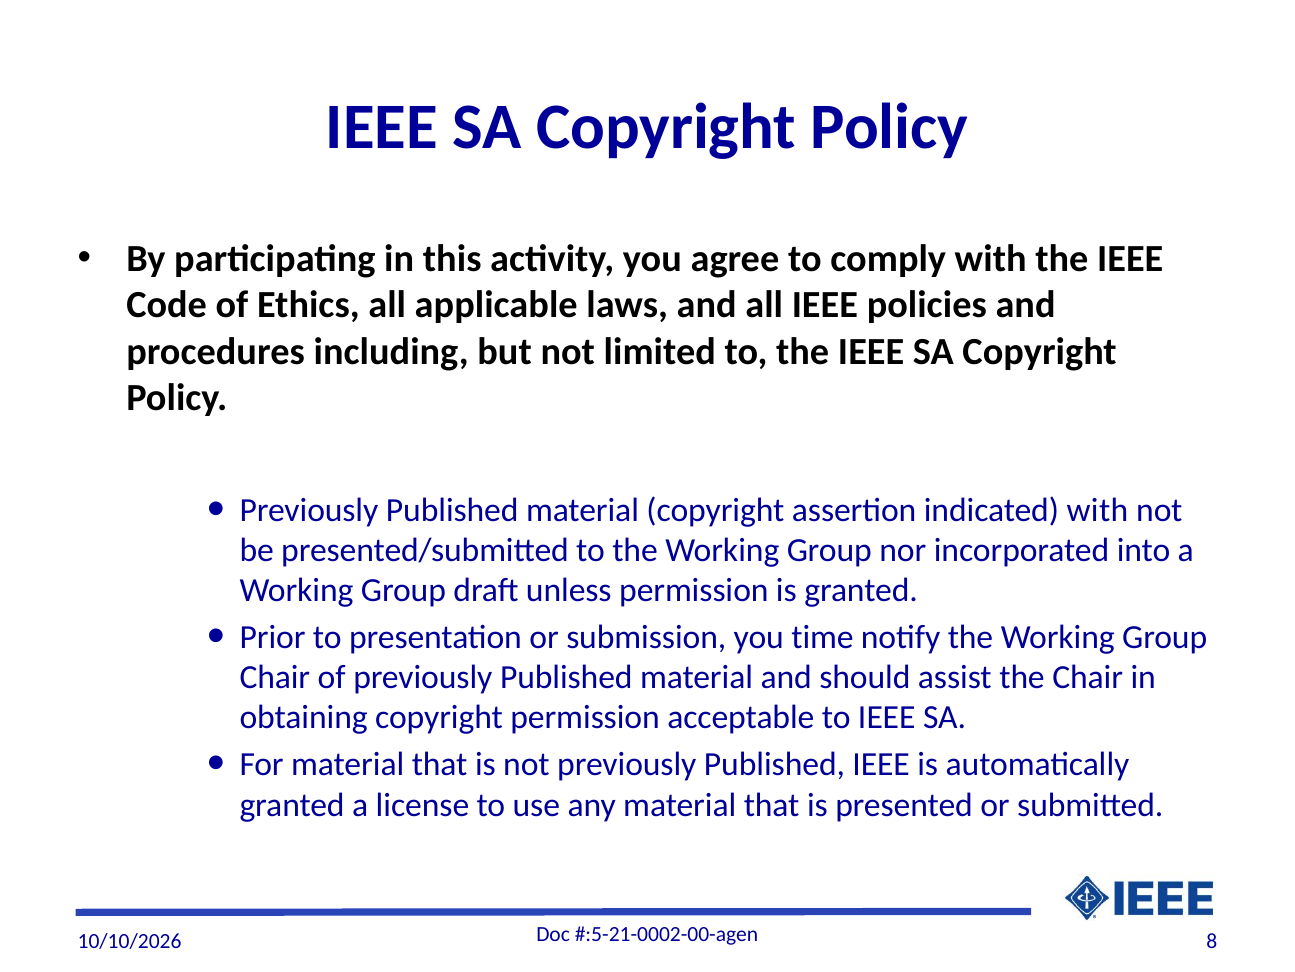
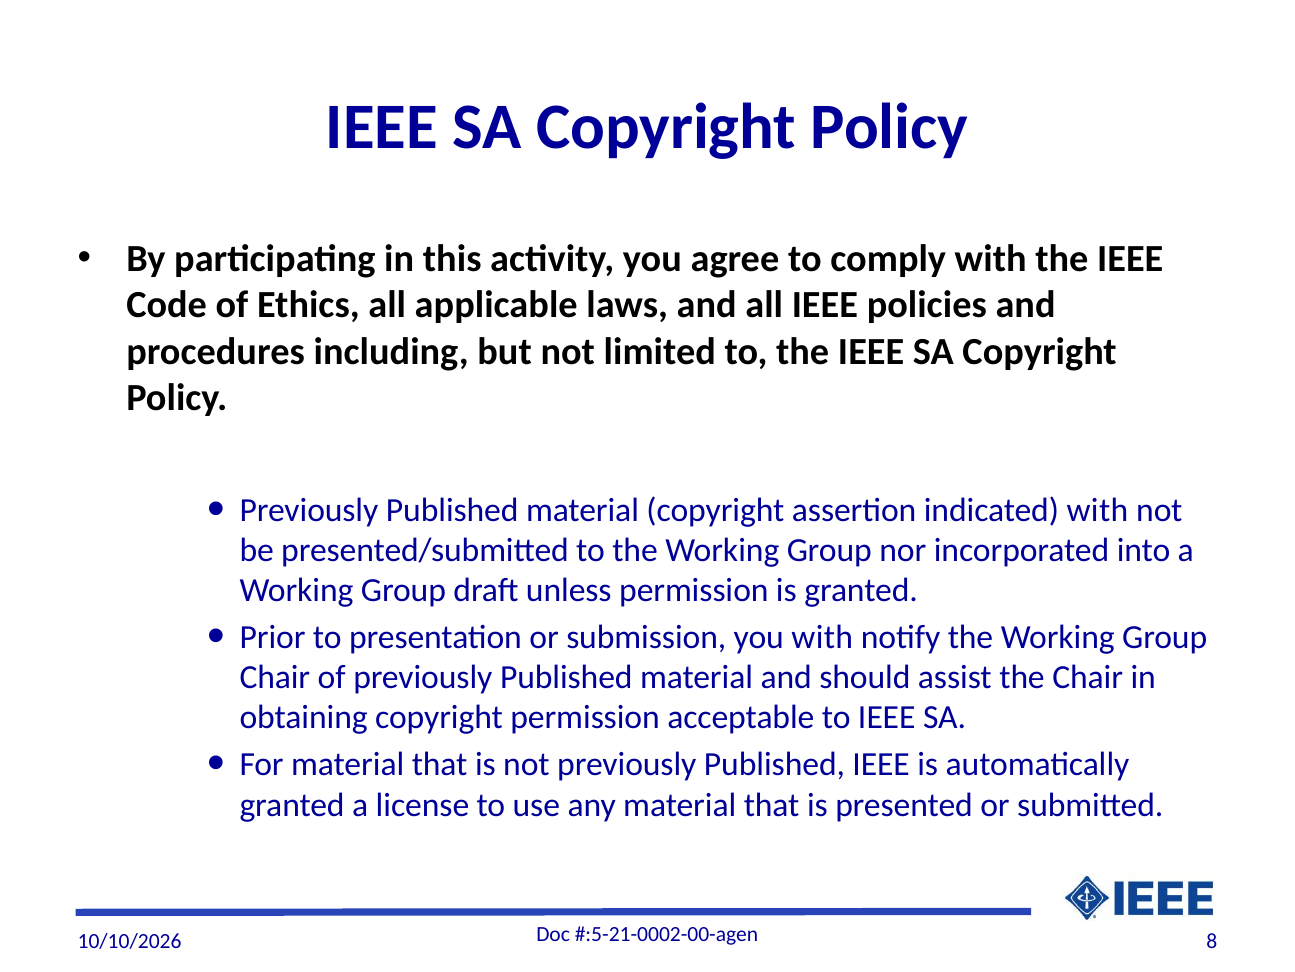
you time: time -> with
